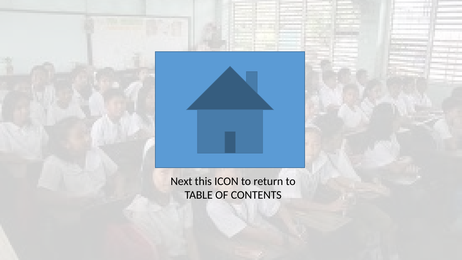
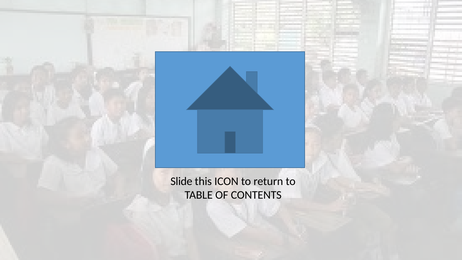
Next: Next -> Slide
